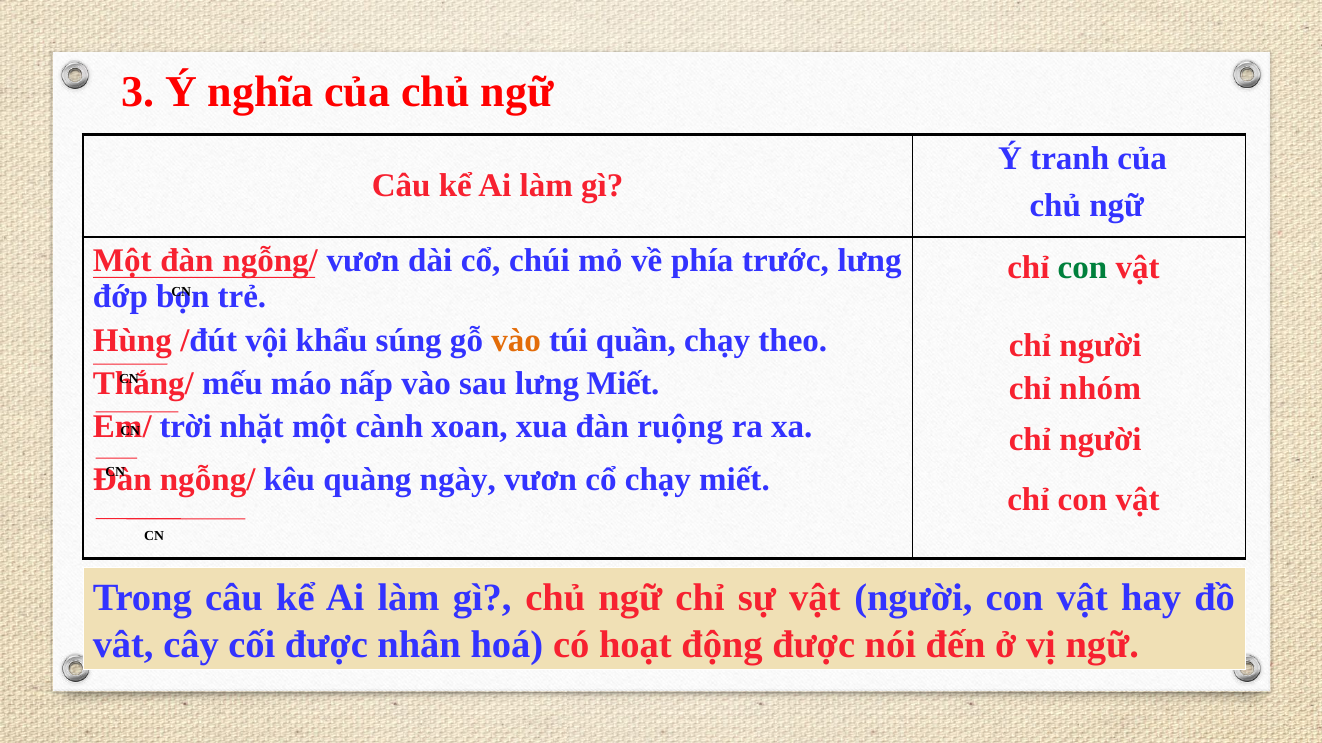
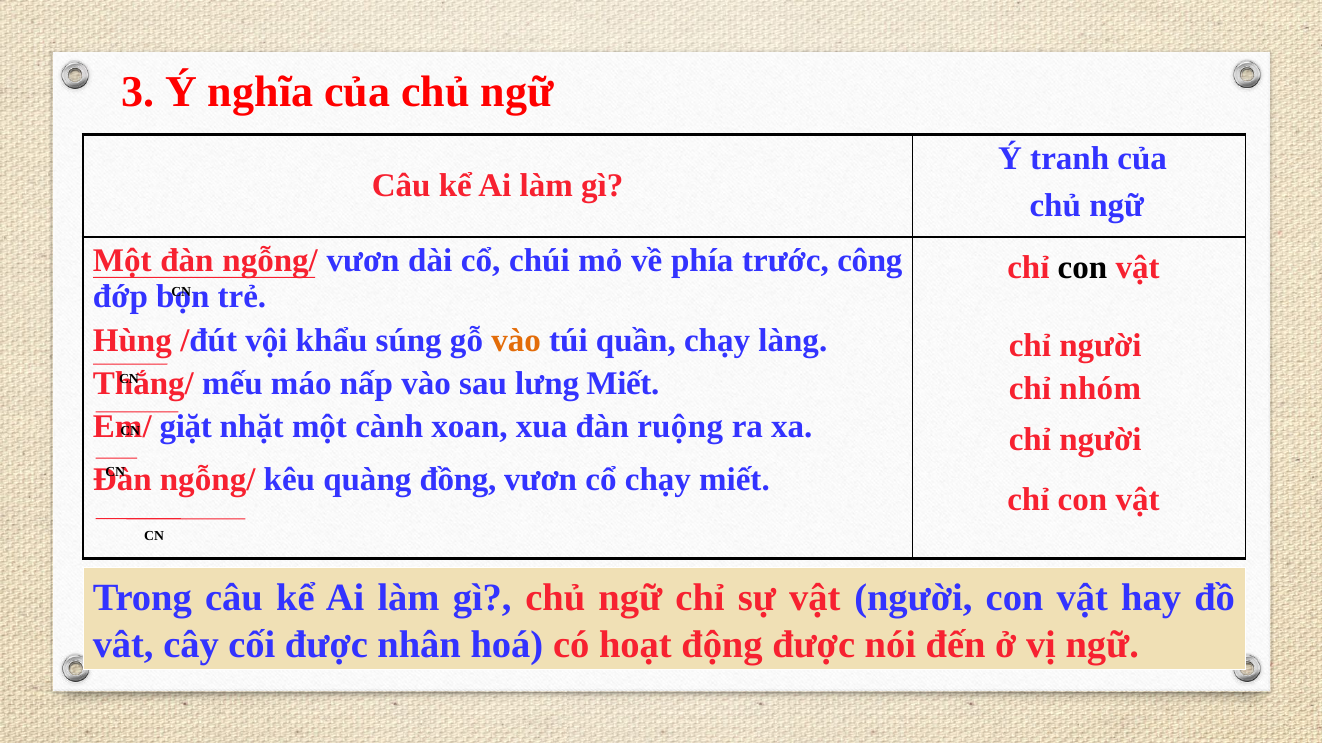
trước lưng: lưng -> công
con at (1083, 268) colour: green -> black
theo: theo -> làng
trời: trời -> giặt
ngày: ngày -> đồng
